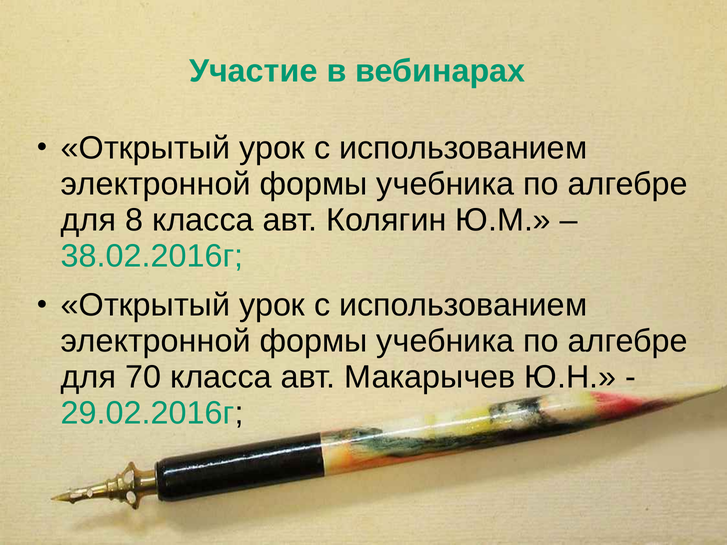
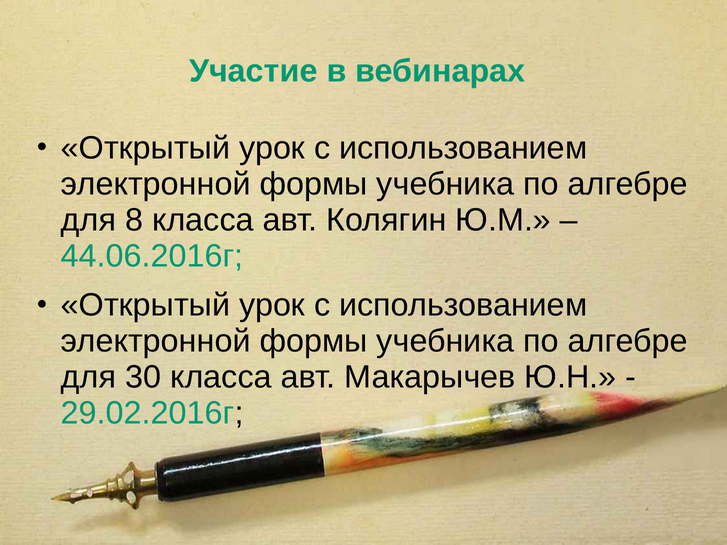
38.02.2016г: 38.02.2016г -> 44.06.2016г
70: 70 -> 30
